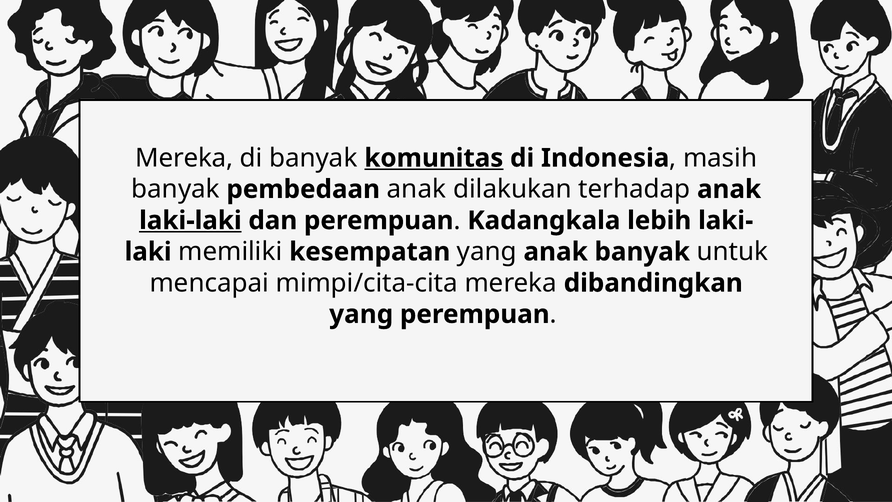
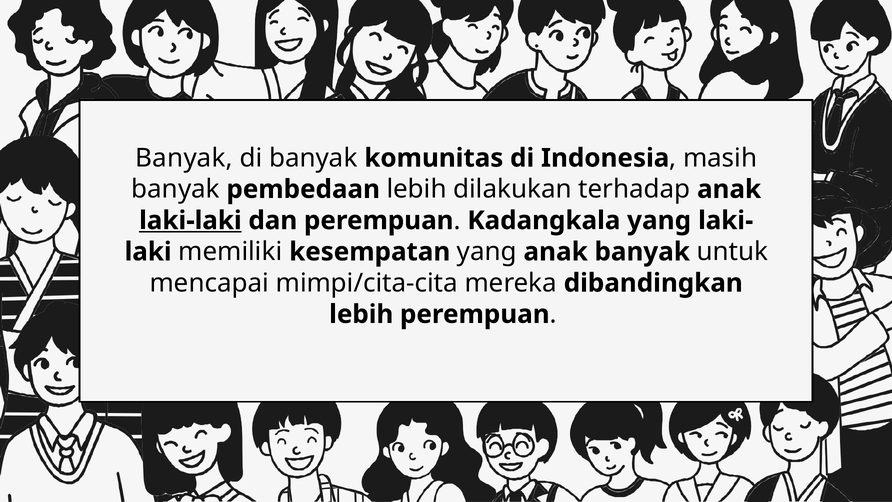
Mereka at (184, 158): Mereka -> Banyak
komunitas underline: present -> none
pembedaan anak: anak -> lebih
Kadangkala lebih: lebih -> yang
yang at (361, 314): yang -> lebih
